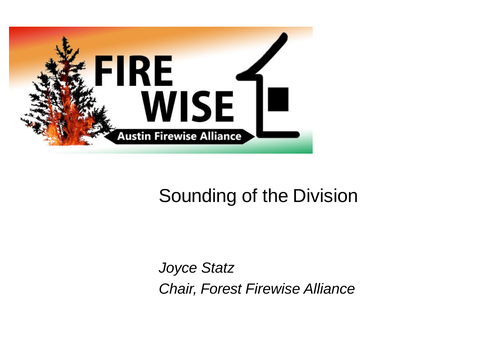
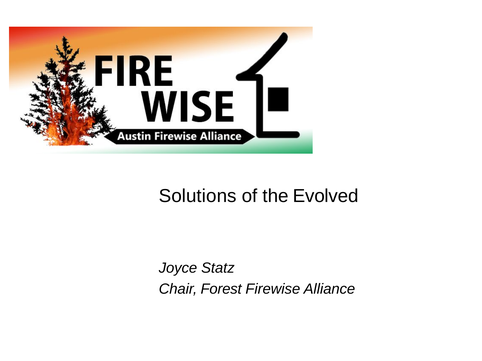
Sounding: Sounding -> Solutions
Division: Division -> Evolved
